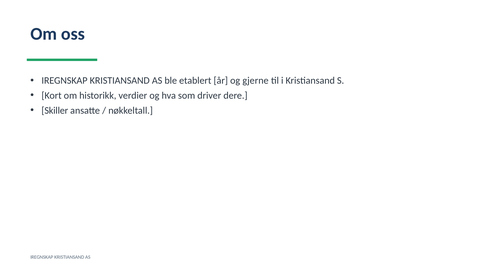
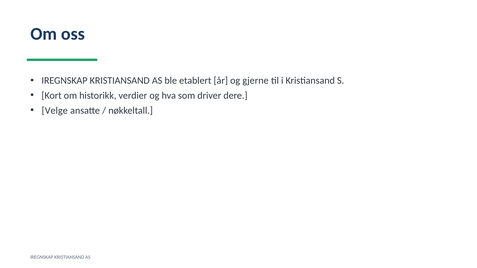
Skiller: Skiller -> Velge
